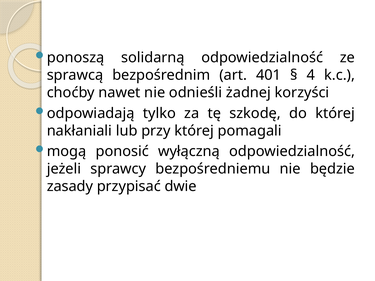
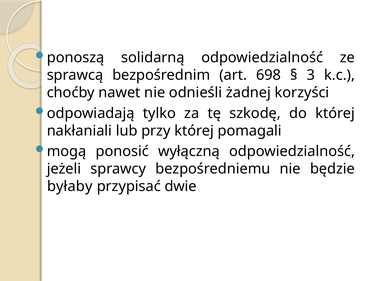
401: 401 -> 698
4: 4 -> 3
zasady: zasady -> byłaby
